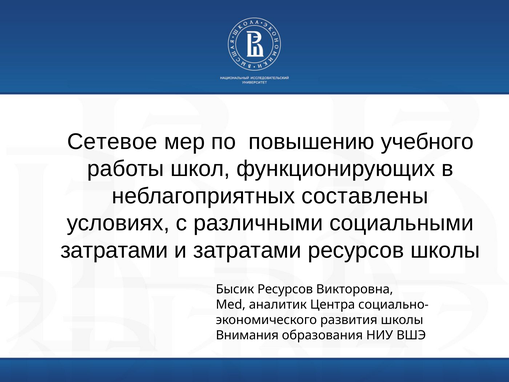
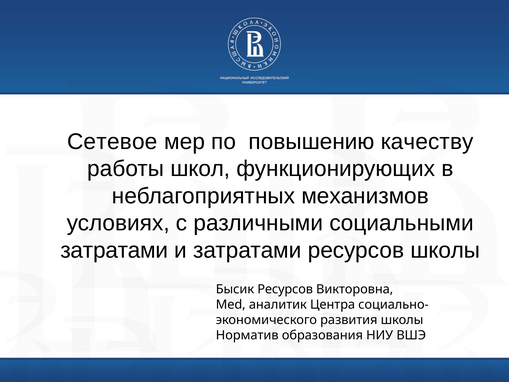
учебного: учебного -> качеству
составлены: составлены -> механизмов
Внимания: Внимания -> Норматив
